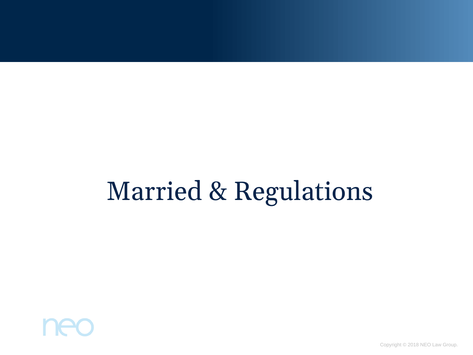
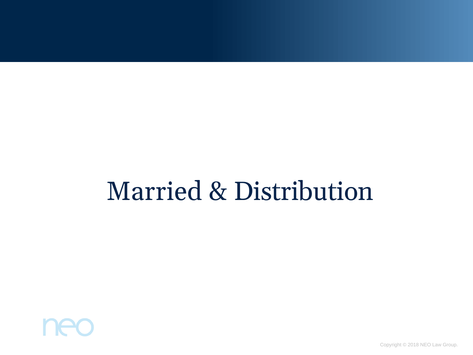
Regulations: Regulations -> Distribution
